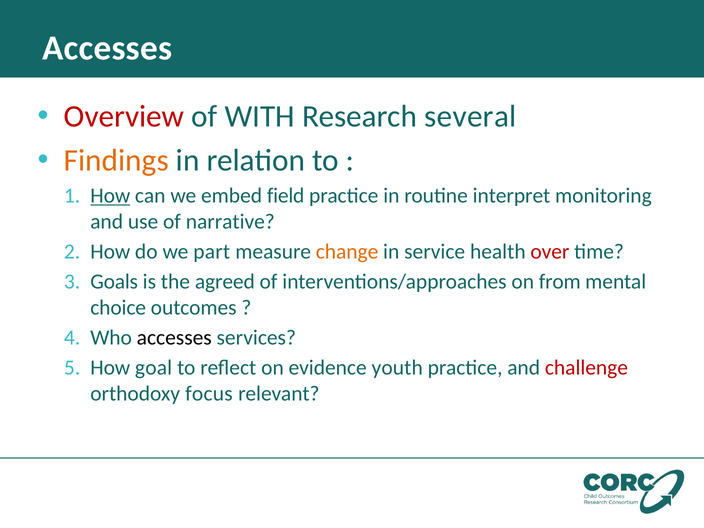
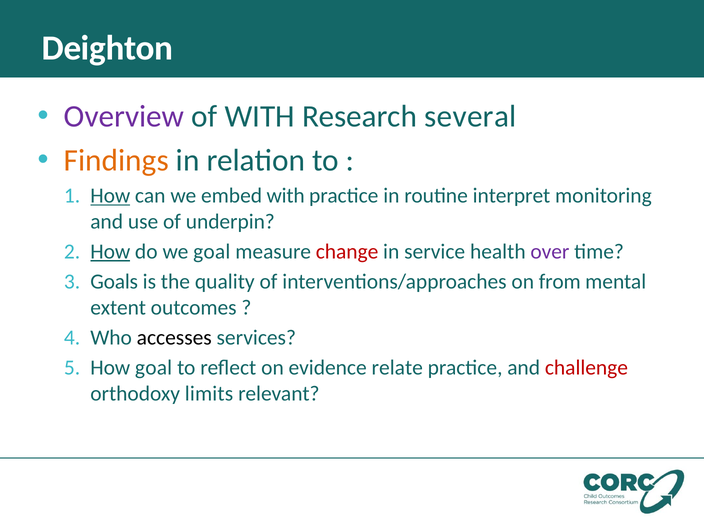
Accesses at (107, 48): Accesses -> Deighton
Overview colour: red -> purple
embed field: field -> with
narrative: narrative -> underpin
How at (110, 252) underline: none -> present
we part: part -> goal
change colour: orange -> red
over colour: red -> purple
agreed: agreed -> quality
choice: choice -> extent
youth: youth -> relate
focus: focus -> limits
